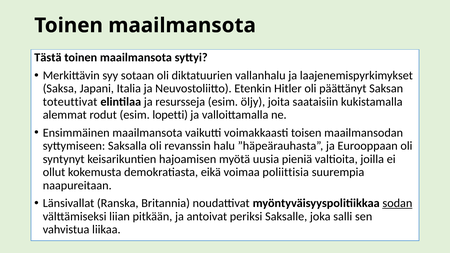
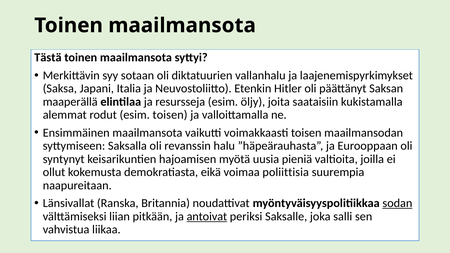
toteuttivat: toteuttivat -> maaperällä
esim lopetti: lopetti -> toisen
antoivat underline: none -> present
